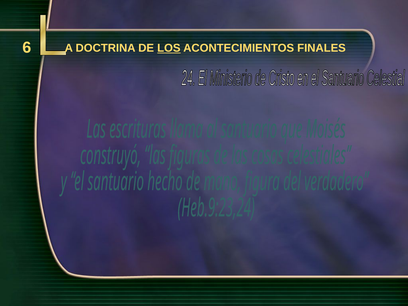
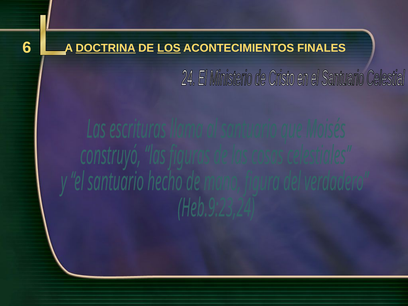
DOCTRINA underline: none -> present
